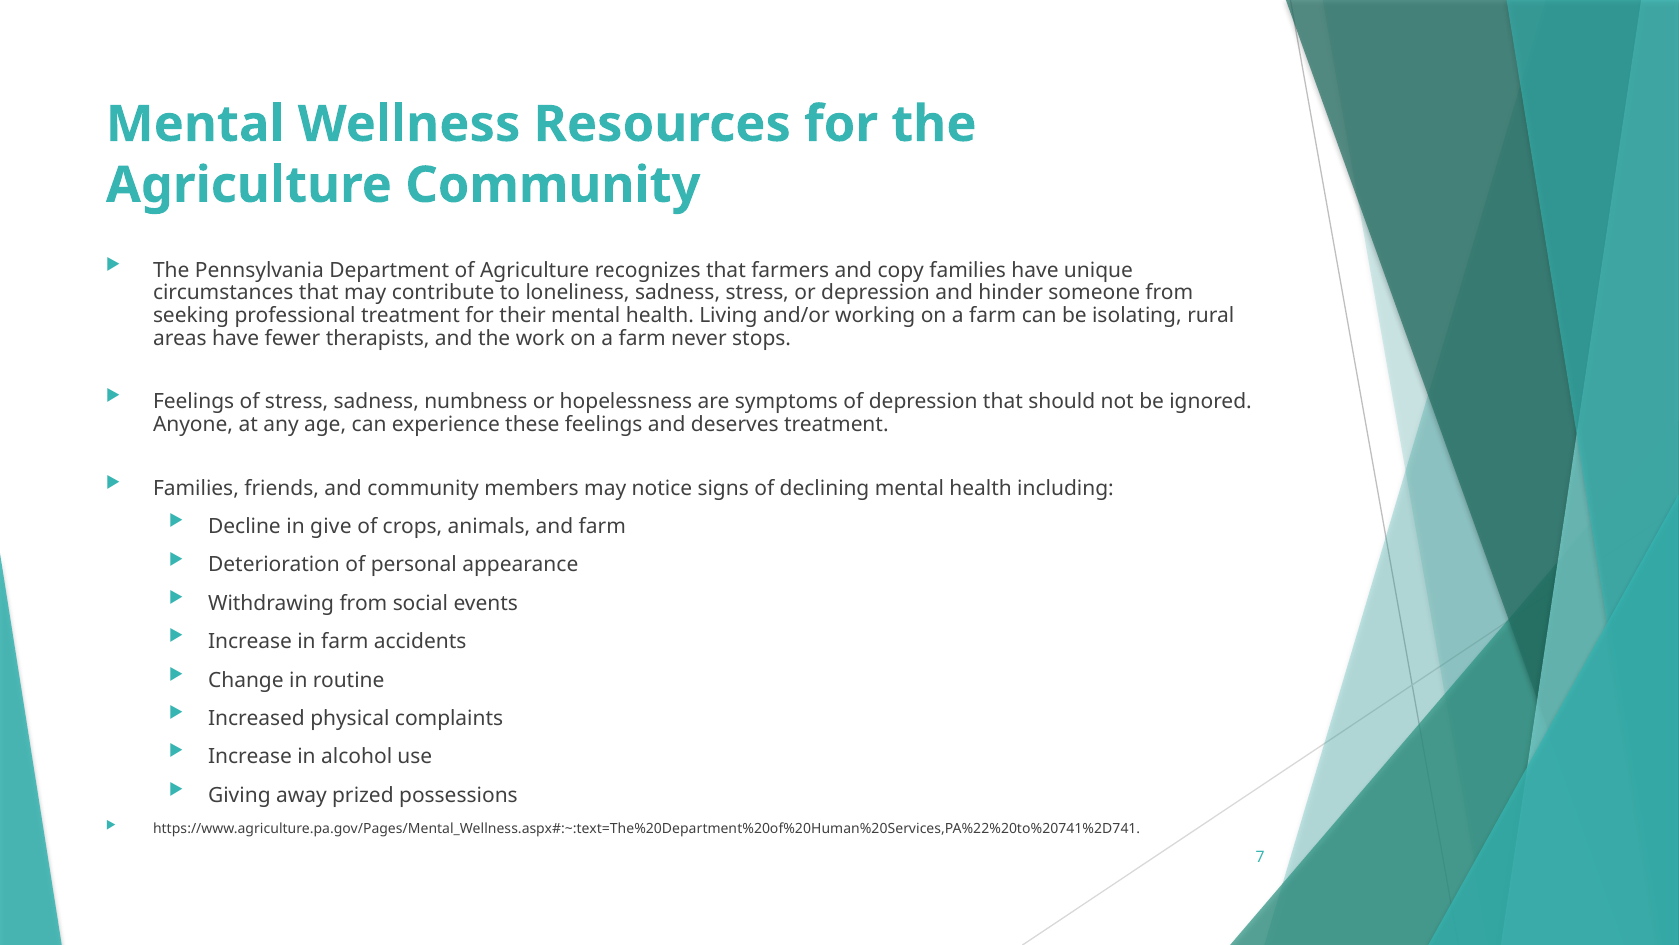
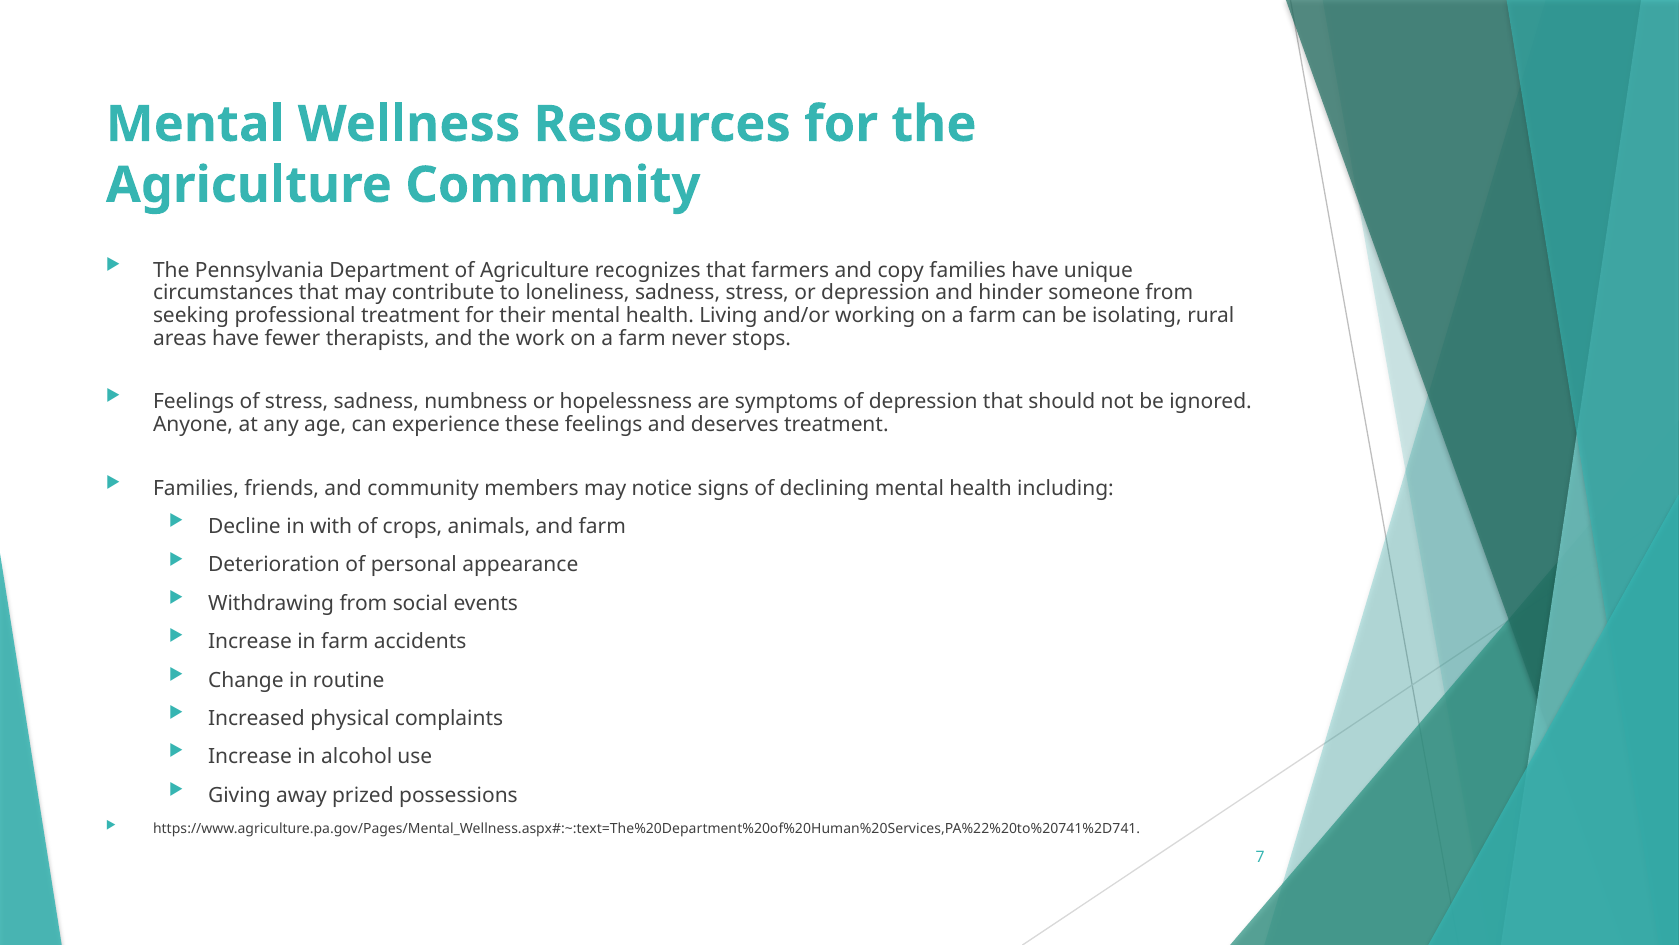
give: give -> with
